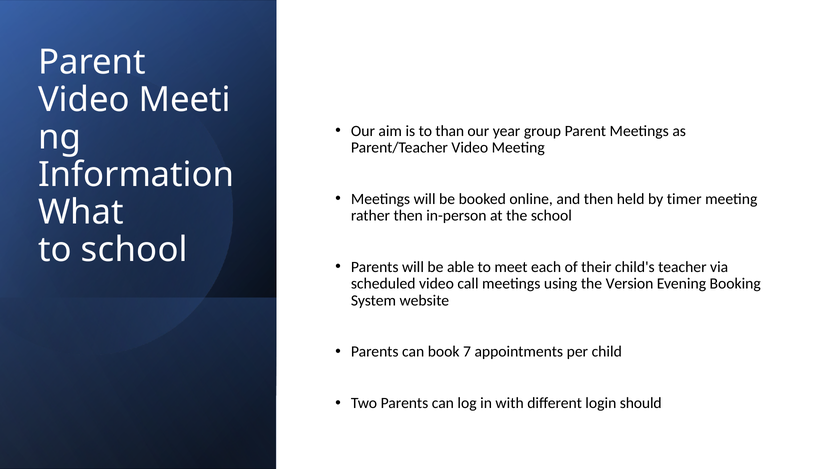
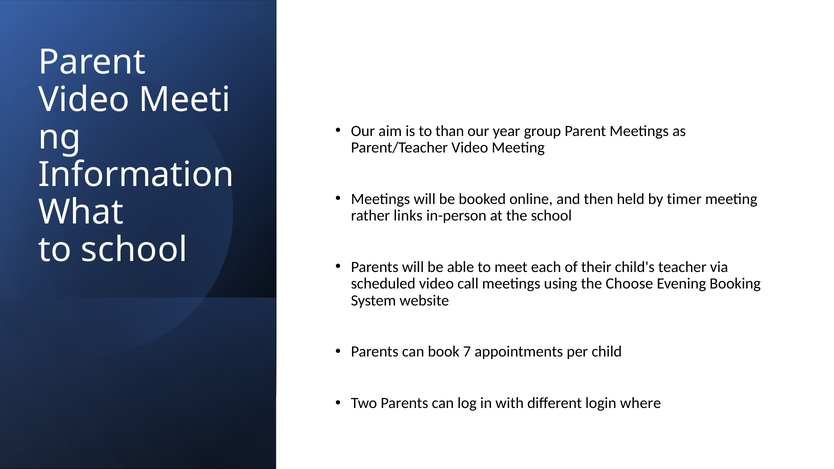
rather then: then -> links
Version: Version -> Choose
should: should -> where
